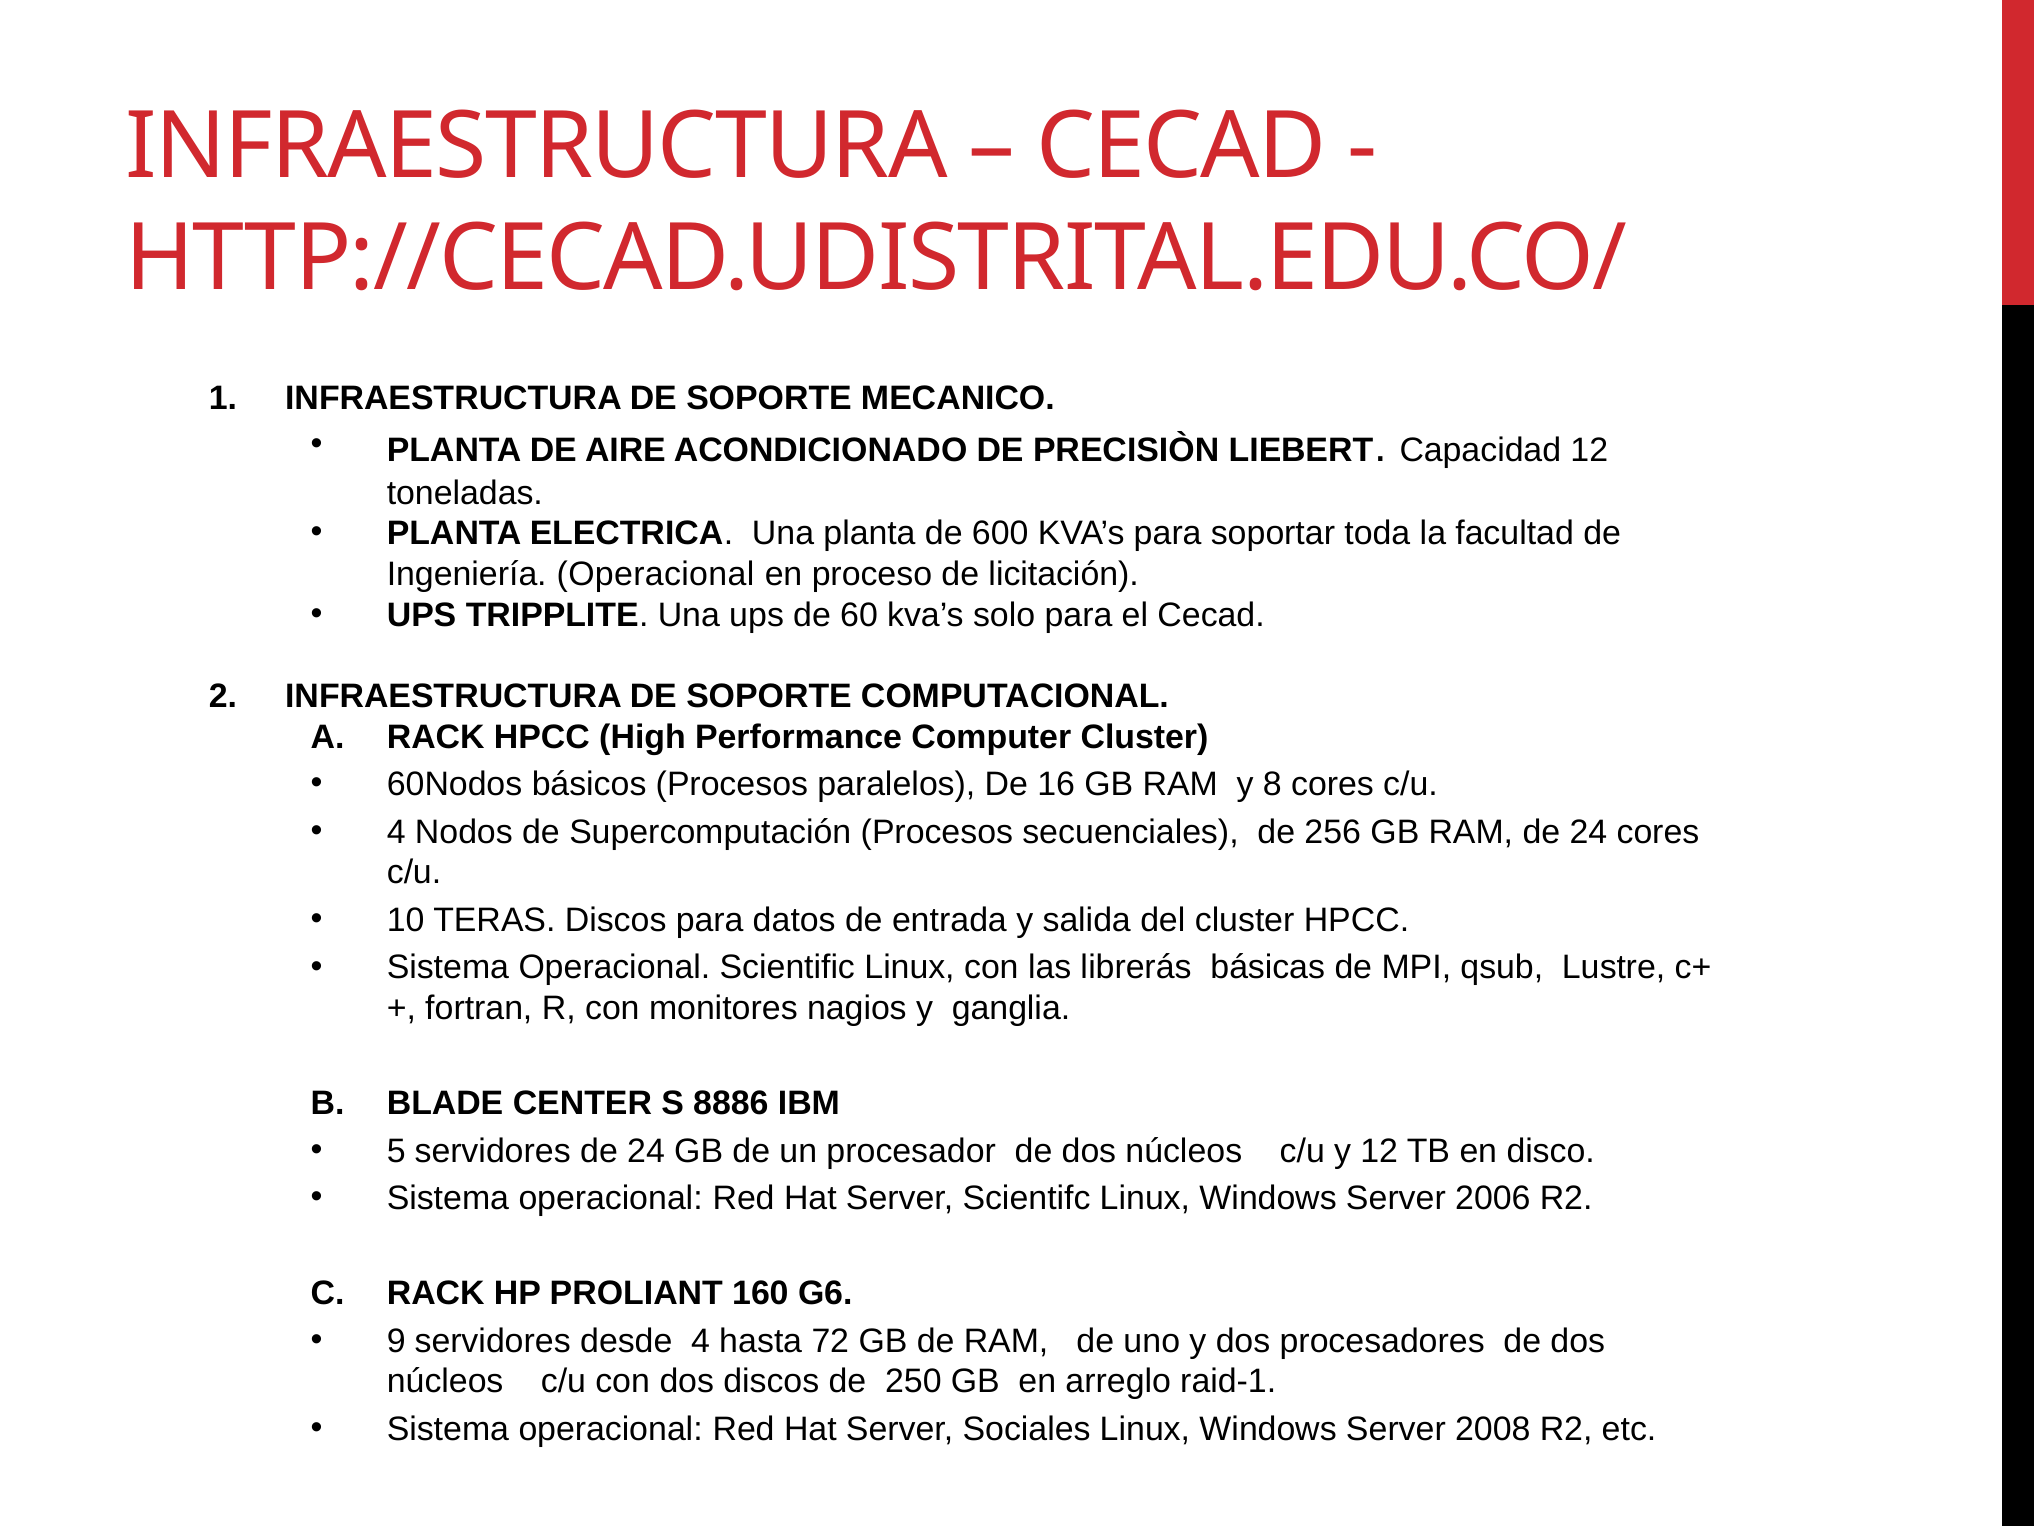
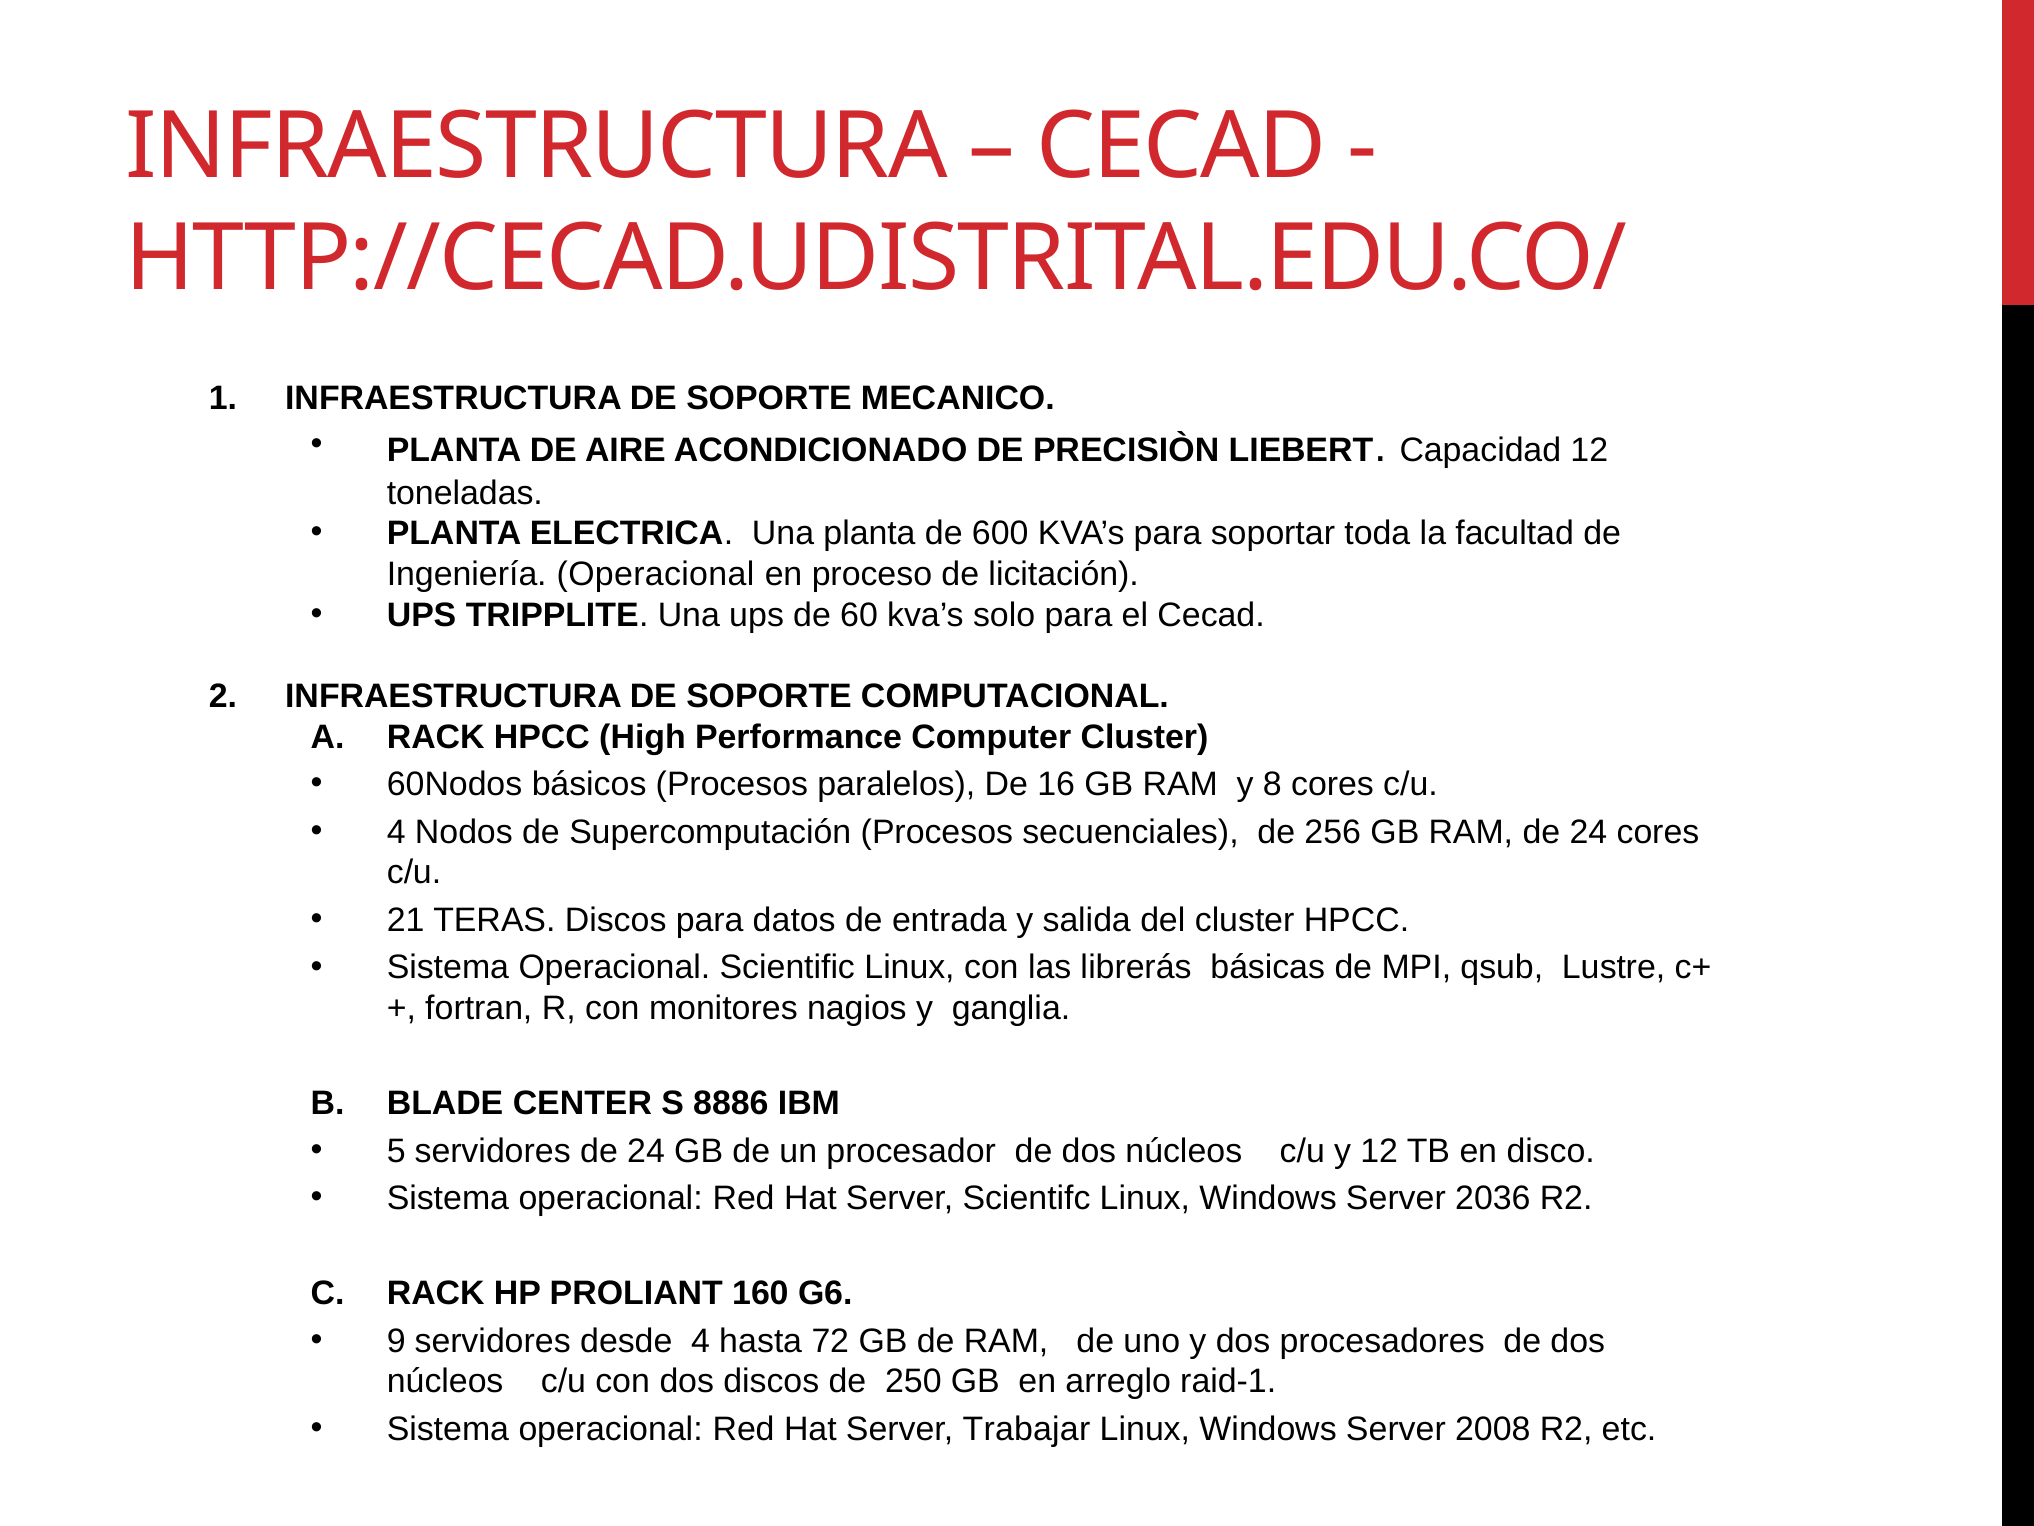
10: 10 -> 21
2006: 2006 -> 2036
Sociales: Sociales -> Trabajar
